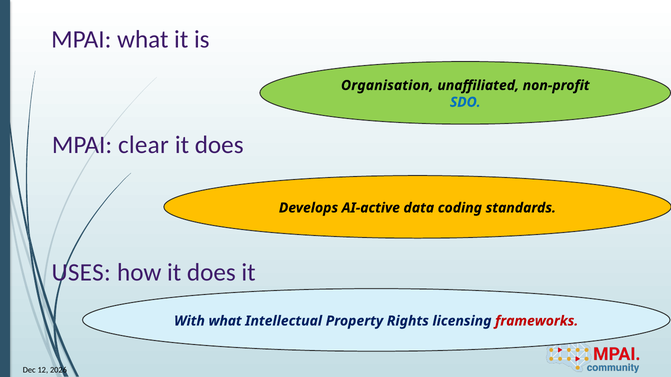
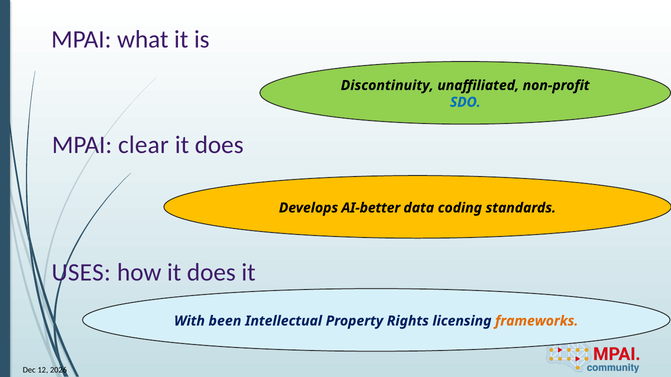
Organisation: Organisation -> Discontinuity
AI-active: AI-active -> AI-better
With what: what -> been
frameworks colour: red -> orange
